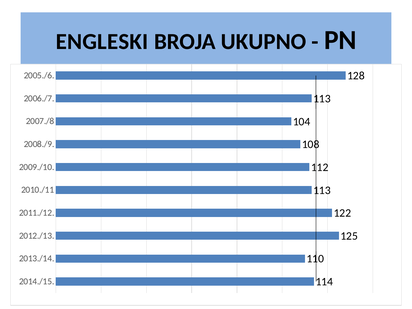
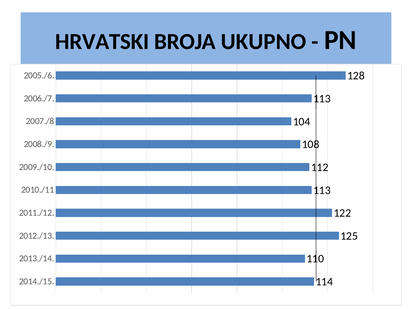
ENGLESKI: ENGLESKI -> HRVATSKI
